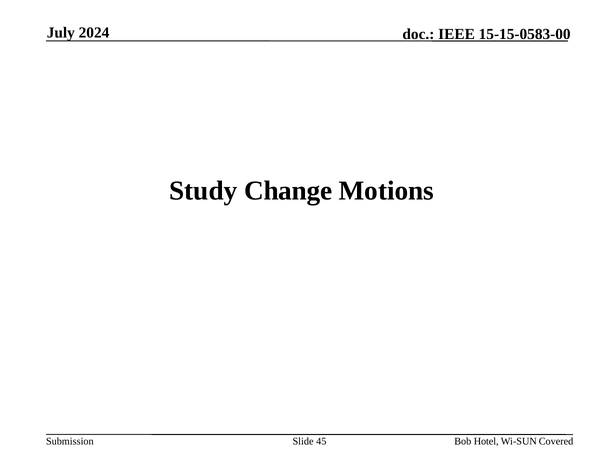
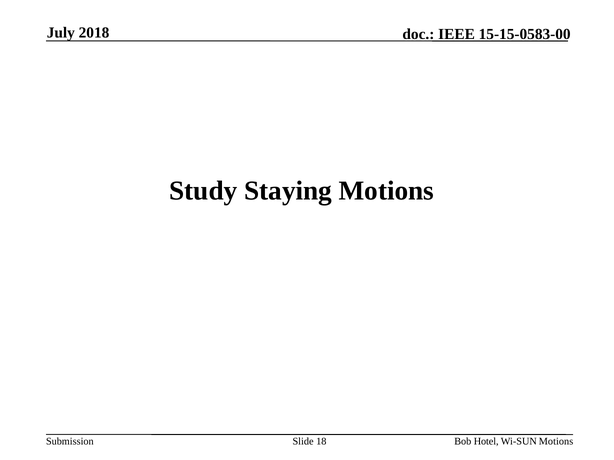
2024: 2024 -> 2018
Change: Change -> Staying
45: 45 -> 18
Wi-SUN Covered: Covered -> Motions
